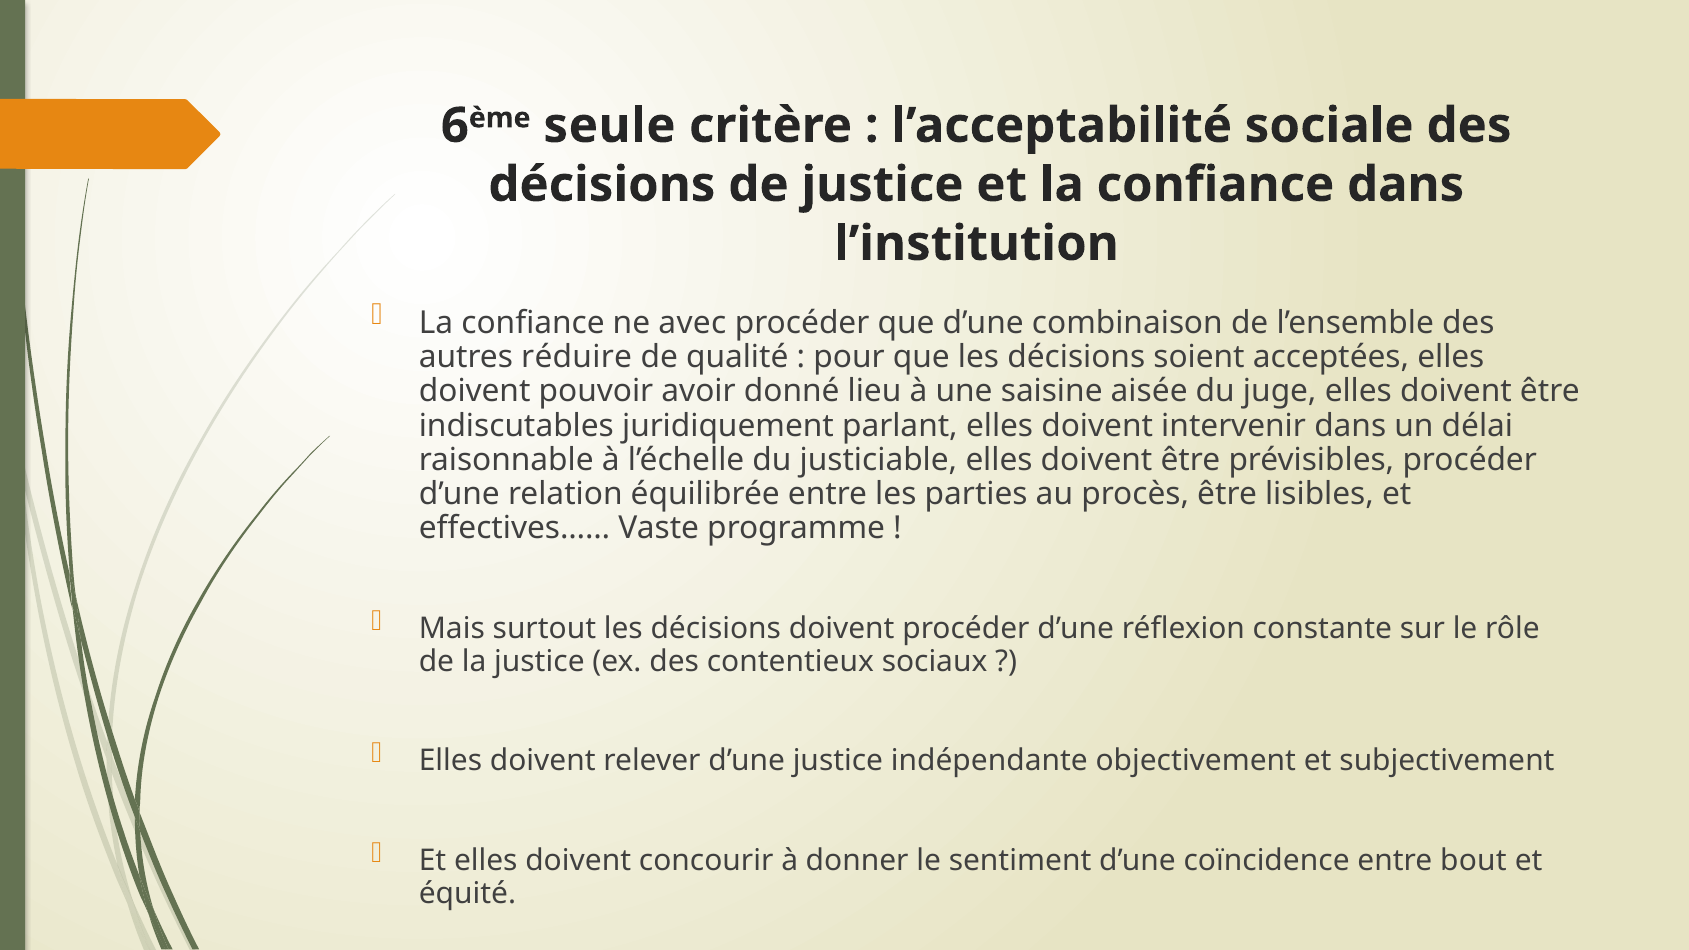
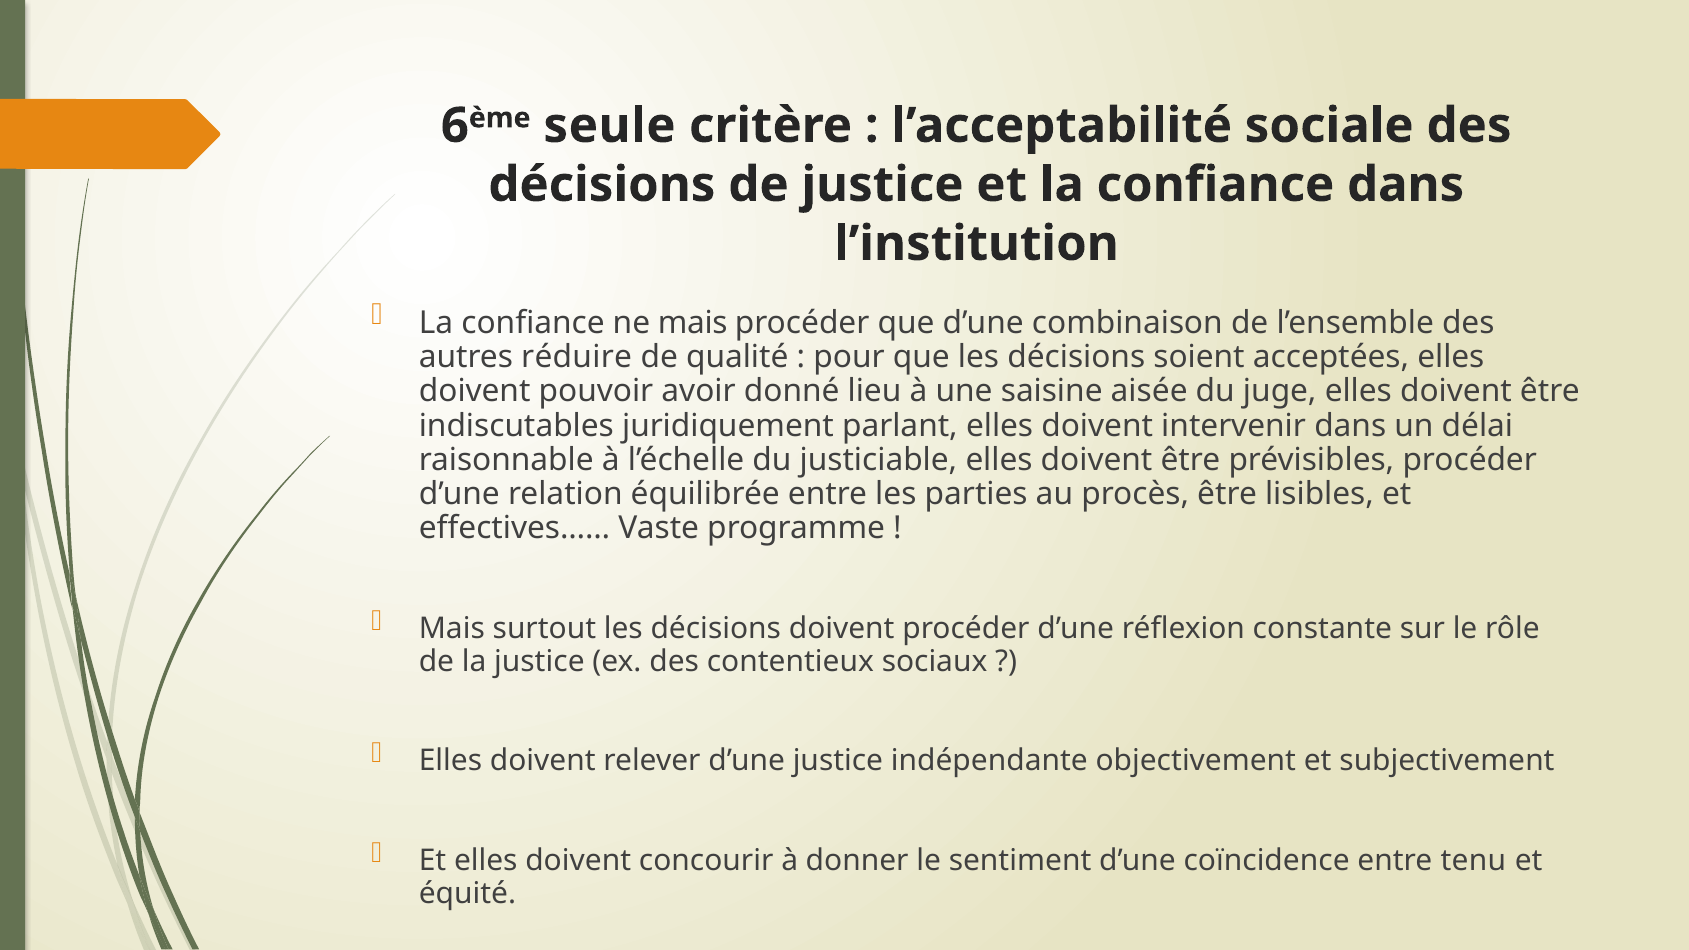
ne avec: avec -> mais
bout: bout -> tenu
